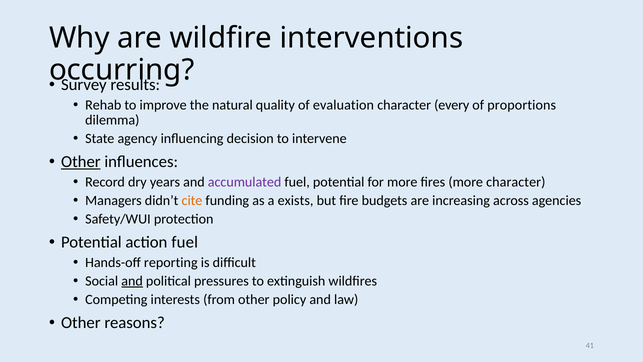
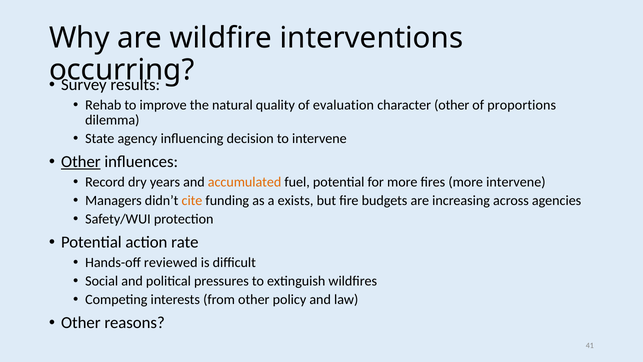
character every: every -> other
accumulated colour: purple -> orange
more character: character -> intervene
action fuel: fuel -> rate
reporting: reporting -> reviewed
and at (132, 281) underline: present -> none
